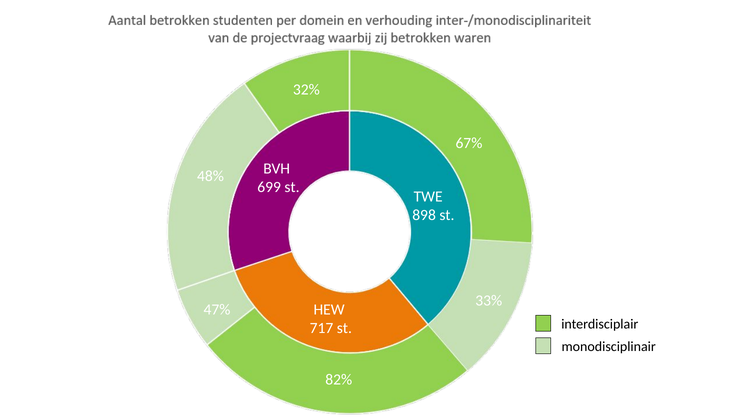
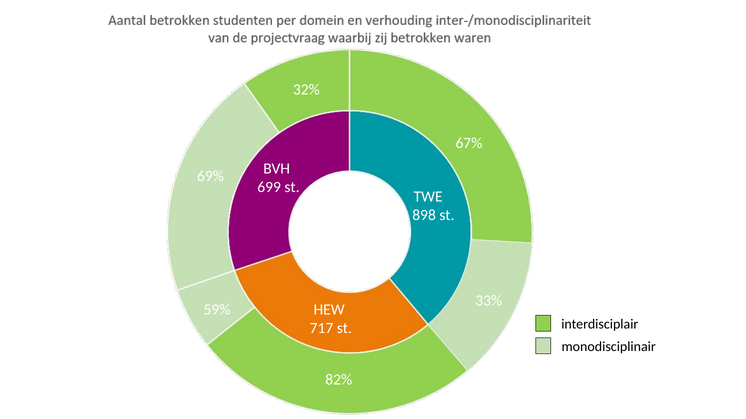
48%: 48% -> 69%
47%: 47% -> 59%
